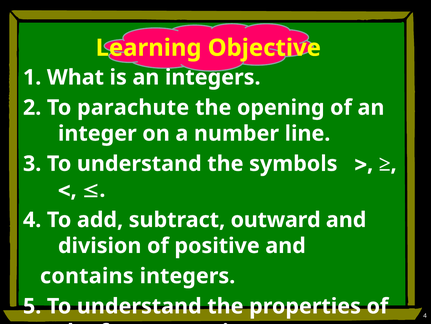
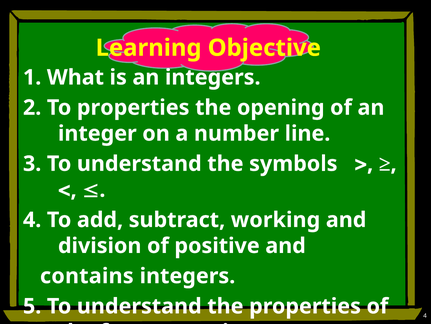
To parachute: parachute -> properties
outward: outward -> working
